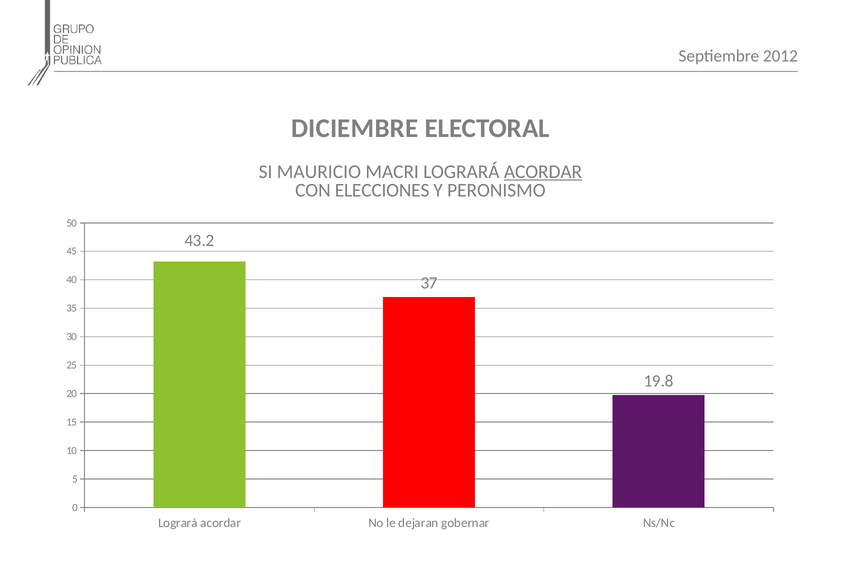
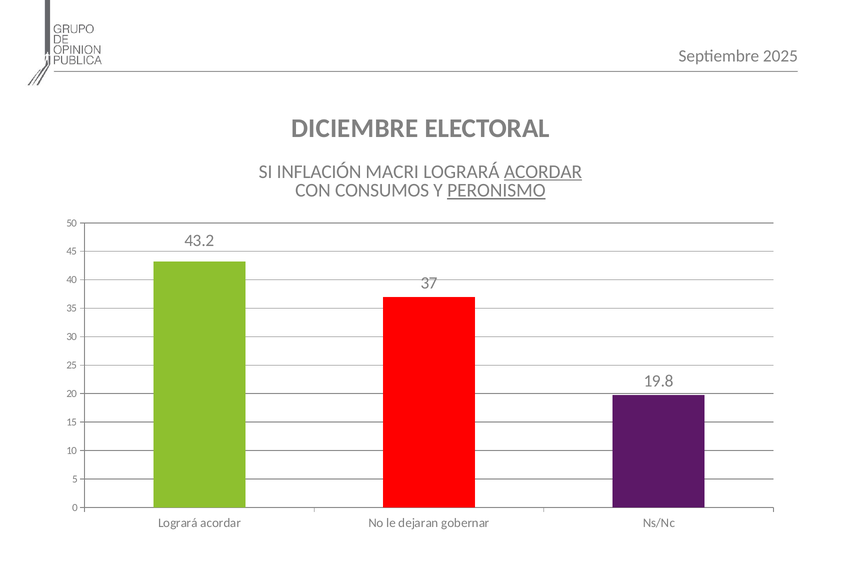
2012: 2012 -> 2025
MAURICIO: MAURICIO -> INFLACIÓN
ELECCIONES: ELECCIONES -> CONSUMOS
PERONISMO underline: none -> present
